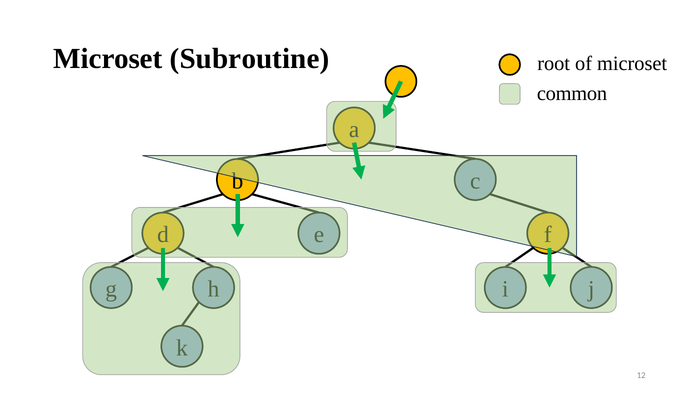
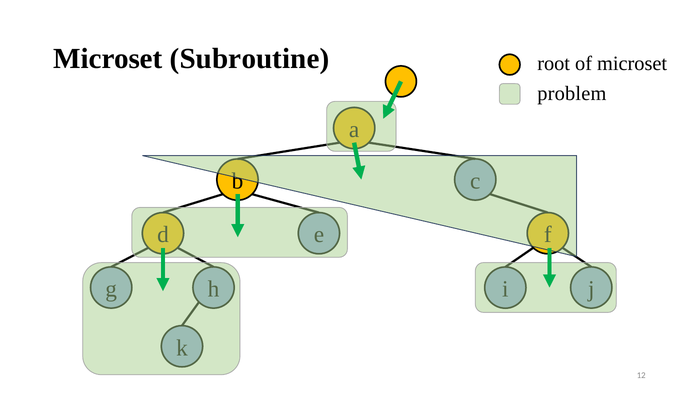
common: common -> problem
